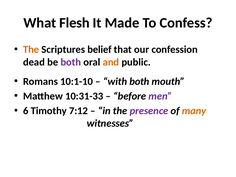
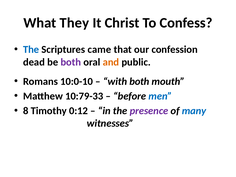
Flesh: Flesh -> They
Made: Made -> Christ
The at (31, 50) colour: orange -> blue
belief: belief -> came
10:1-10: 10:1-10 -> 10:0-10
10:31-33: 10:31-33 -> 10:79-33
men colour: purple -> blue
6: 6 -> 8
7:12: 7:12 -> 0:12
many colour: orange -> blue
